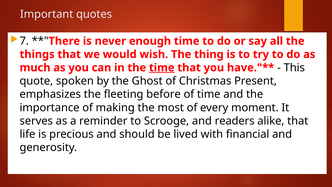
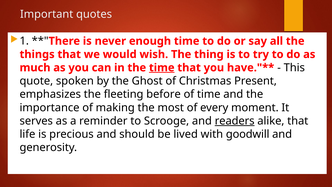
7: 7 -> 1
readers underline: none -> present
financial: financial -> goodwill
